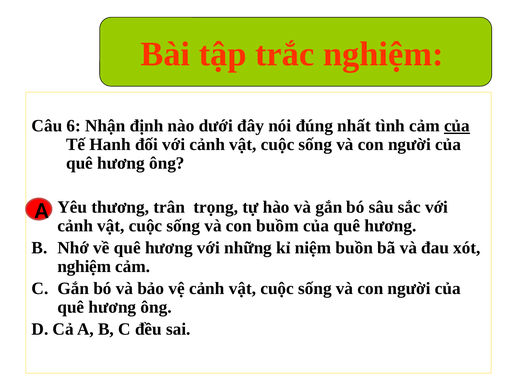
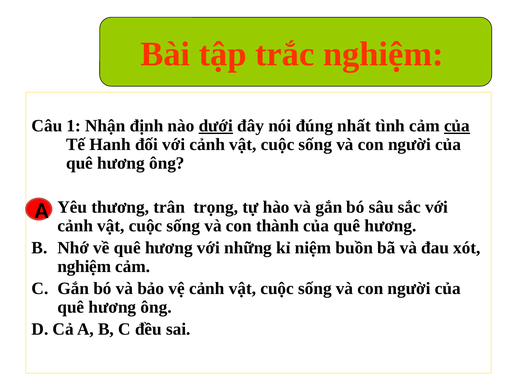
6: 6 -> 1
dưới underline: none -> present
buồm: buồm -> thành
